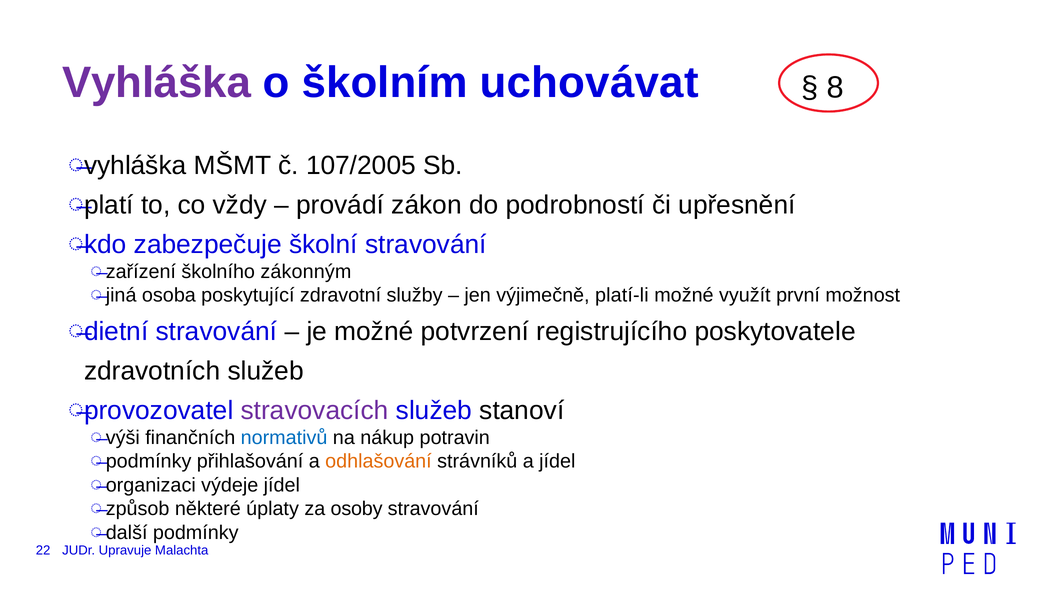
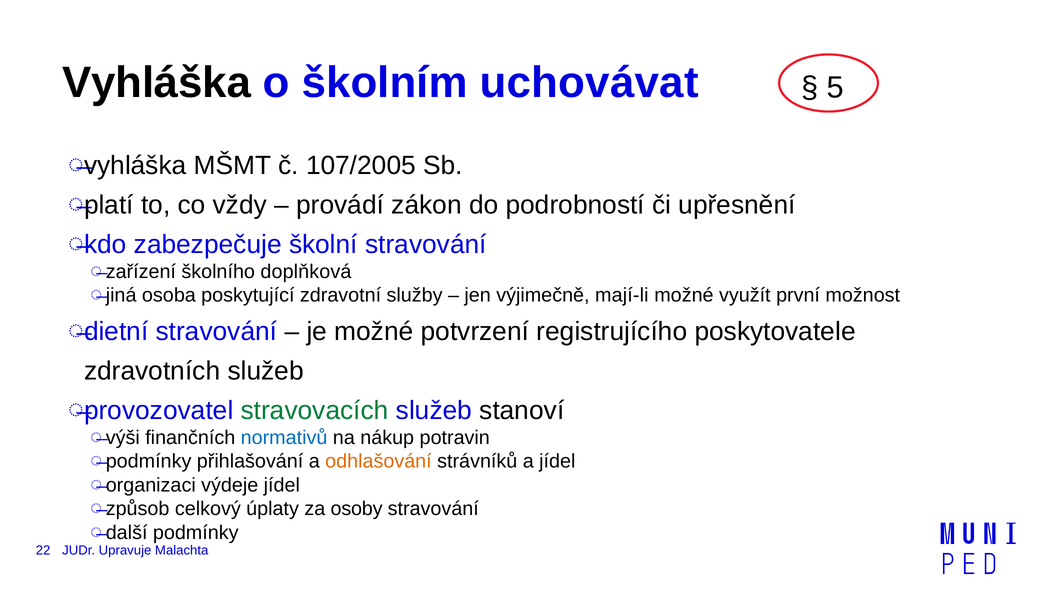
Vyhláška at (157, 83) colour: purple -> black
8: 8 -> 5
zákonným: zákonným -> doplňková
platí-li: platí-li -> mají-li
stravovacích colour: purple -> green
některé: některé -> celkový
